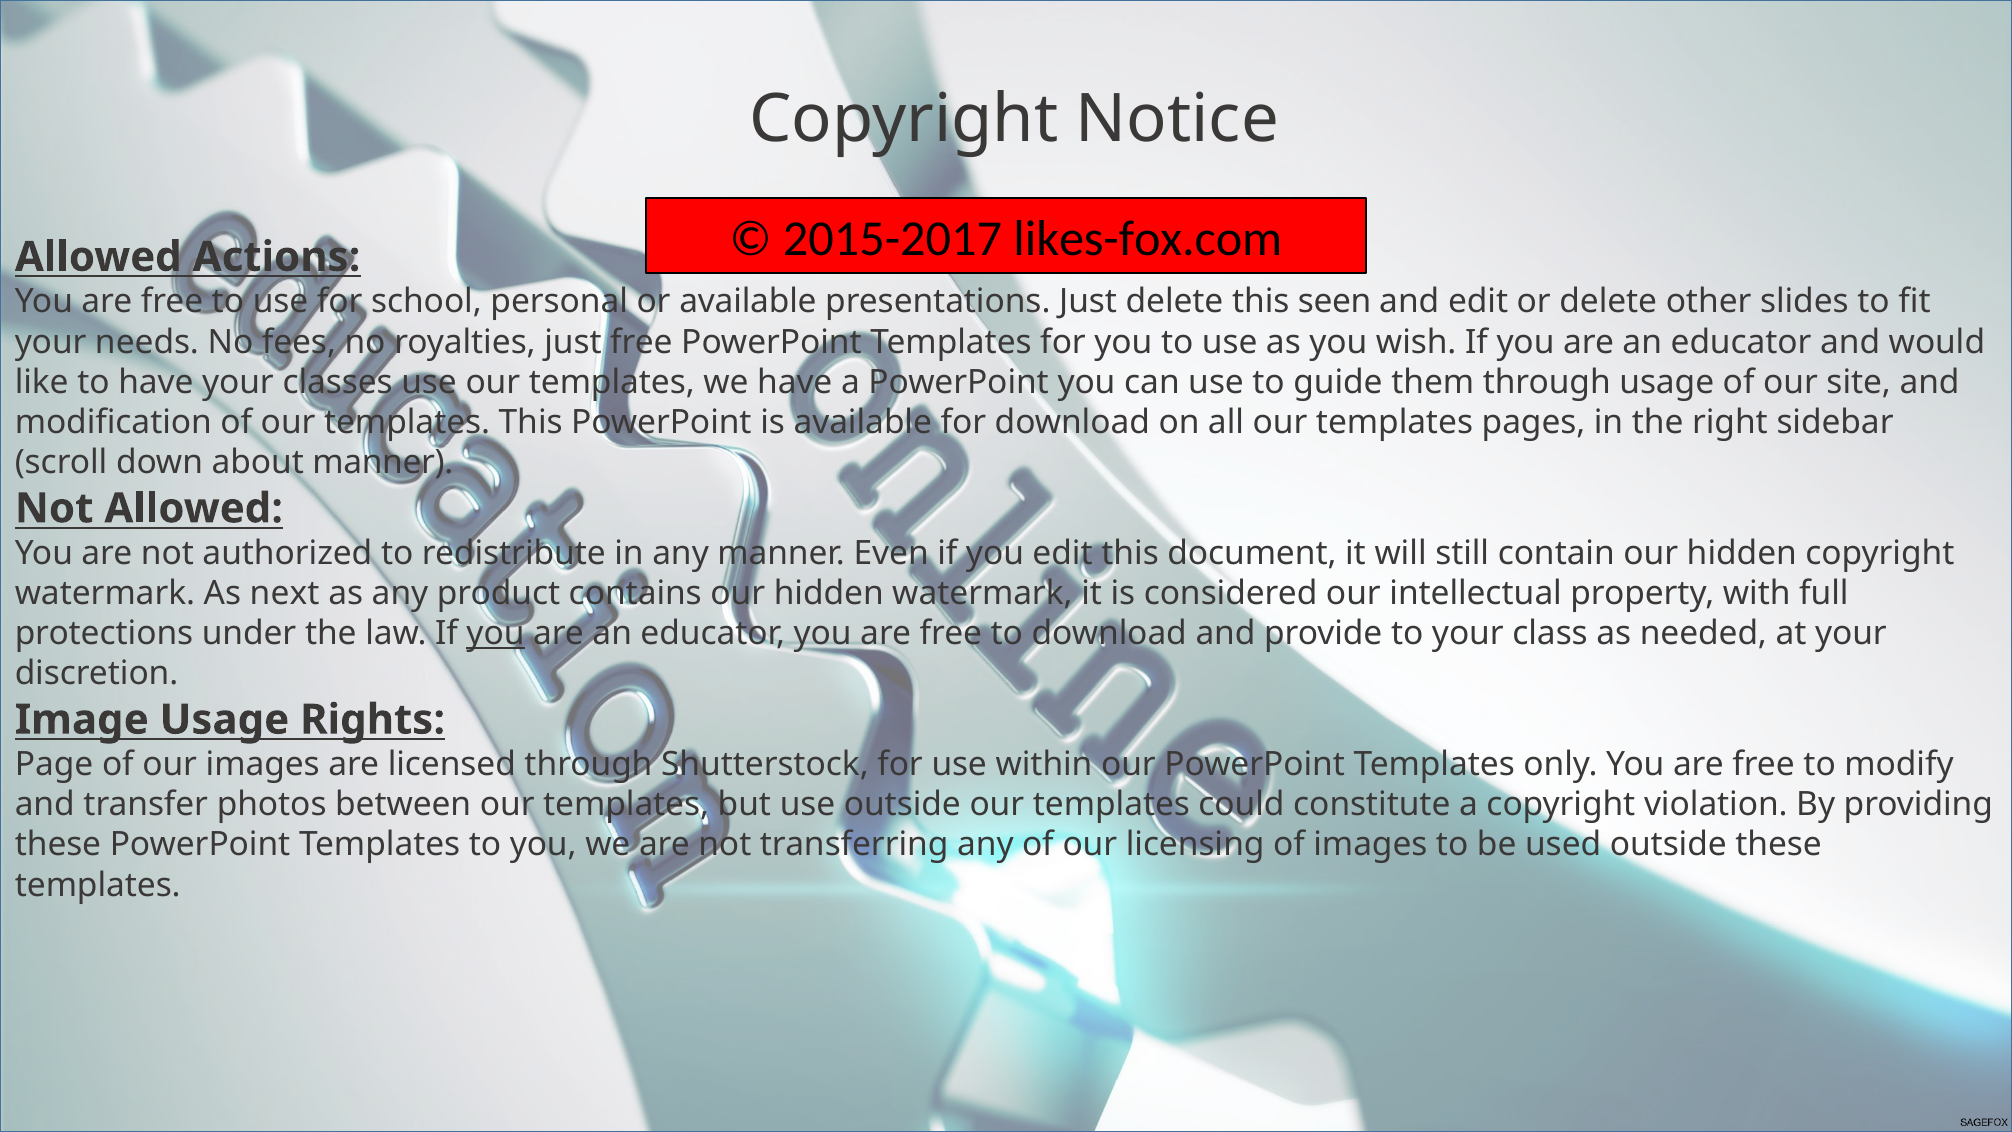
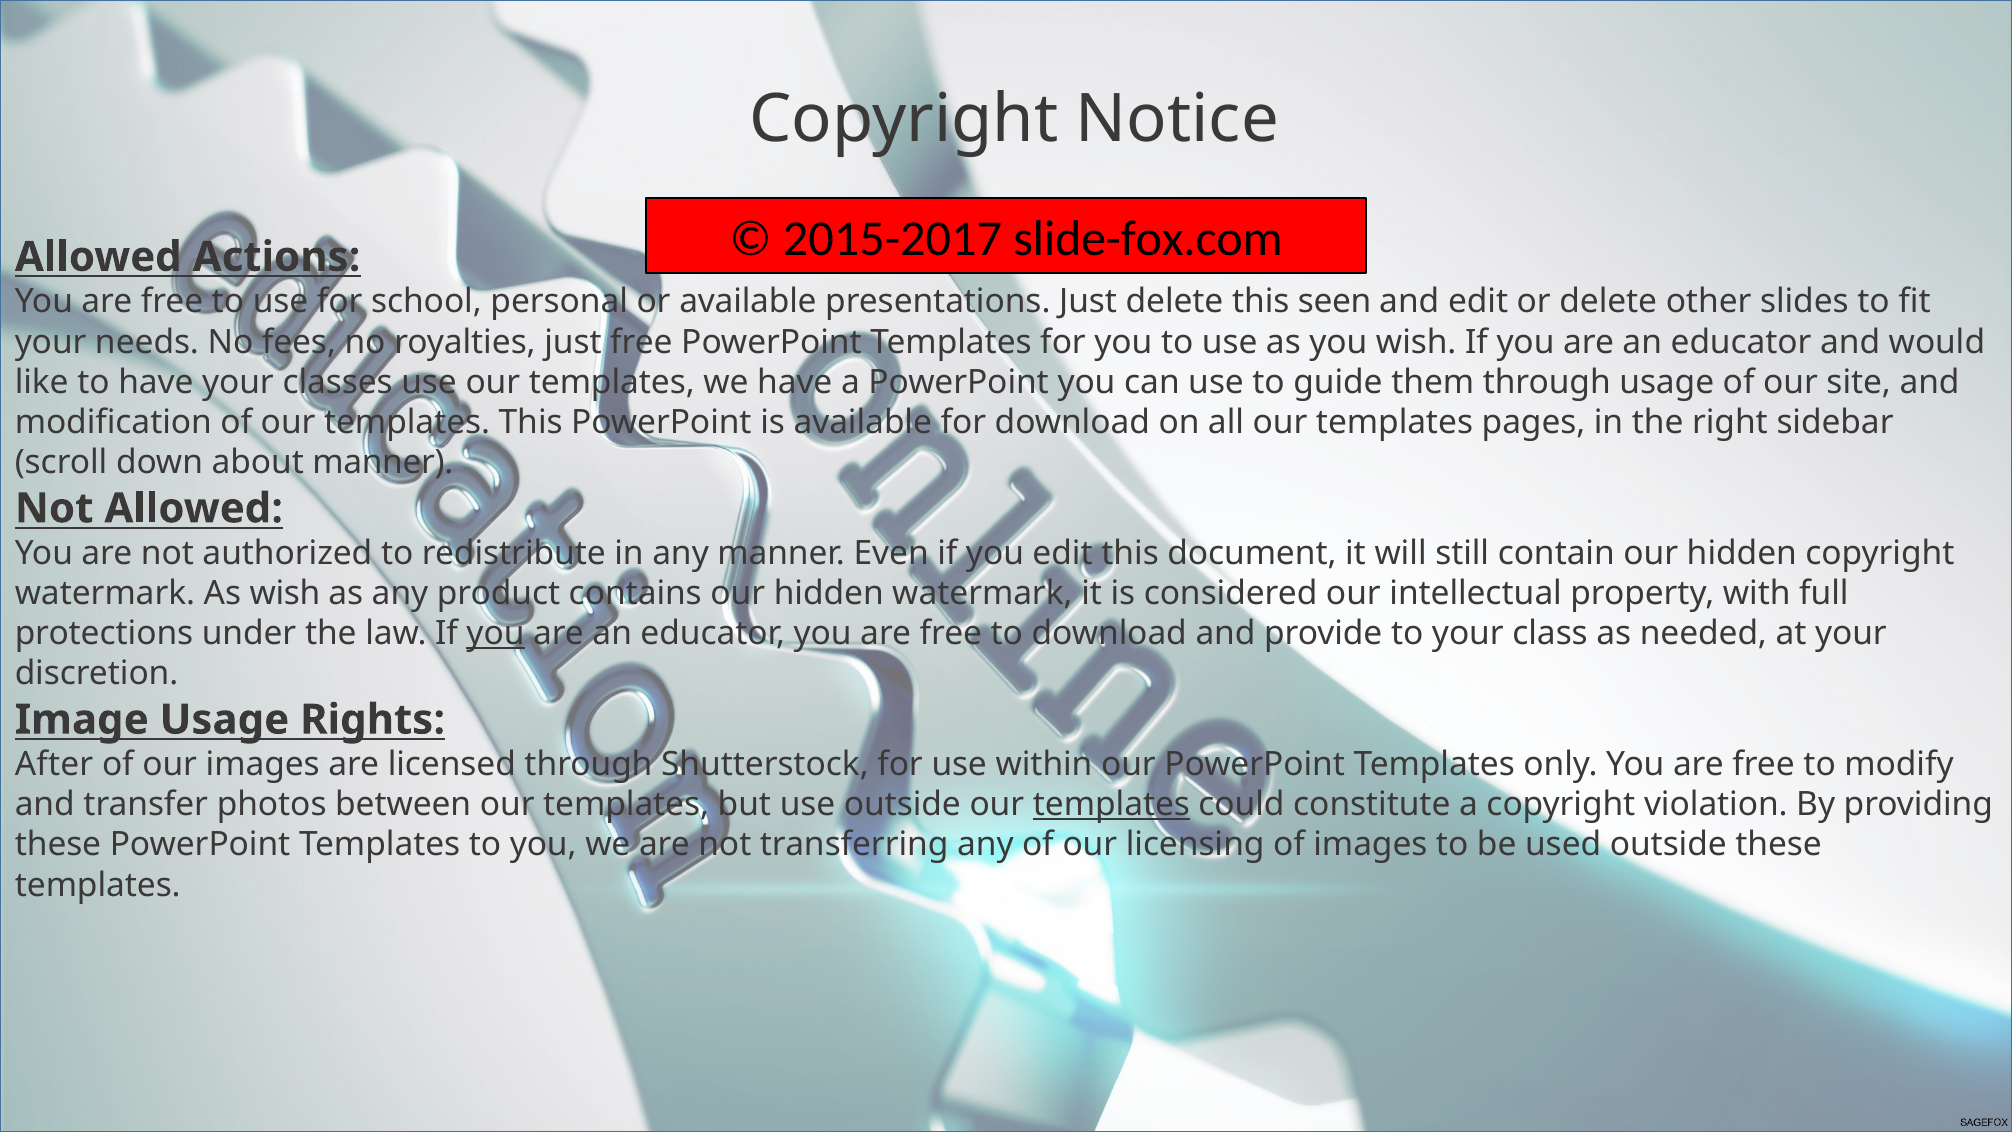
likes-fox.com: likes-fox.com -> slide-fox.com
As next: next -> wish
Page: Page -> After
templates at (1111, 805) underline: none -> present
